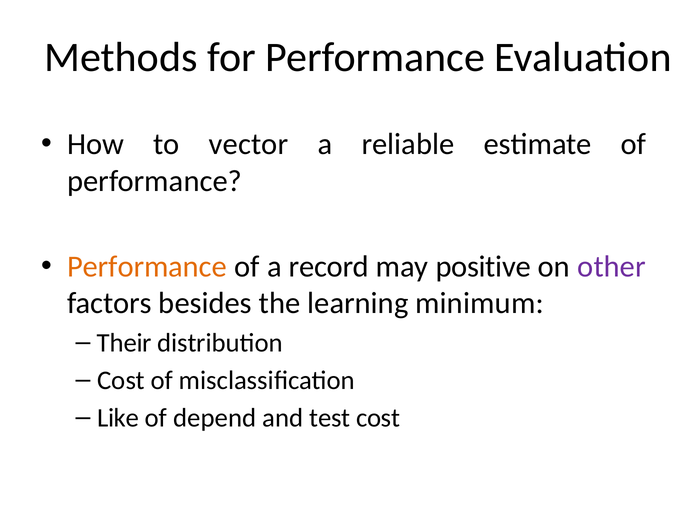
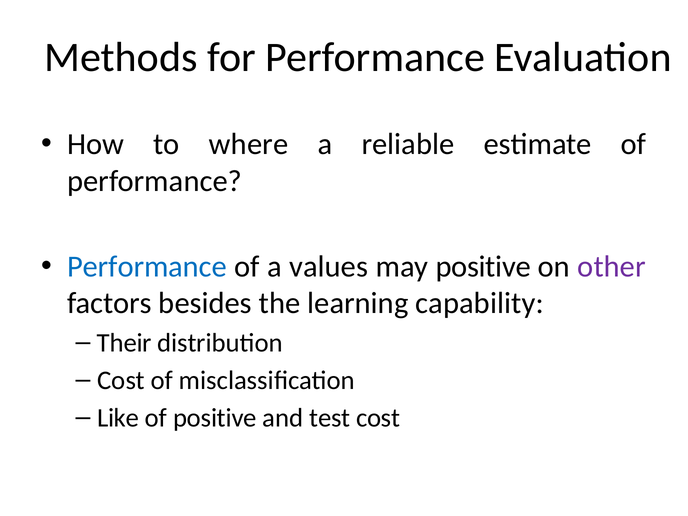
vector: vector -> where
Performance at (147, 267) colour: orange -> blue
record: record -> values
minimum: minimum -> capability
of depend: depend -> positive
